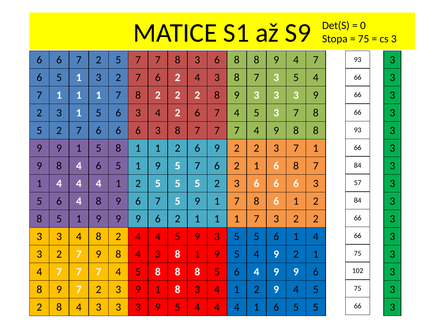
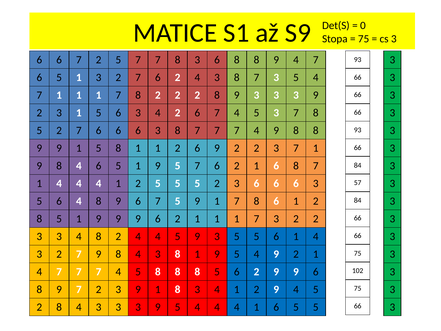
8 5 6 4: 4 -> 2
